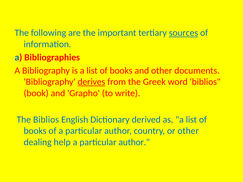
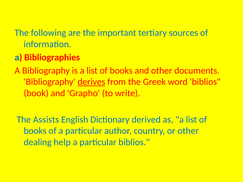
sources underline: present -> none
The Biblios: Biblios -> Assists
author at (134, 142): author -> biblios
